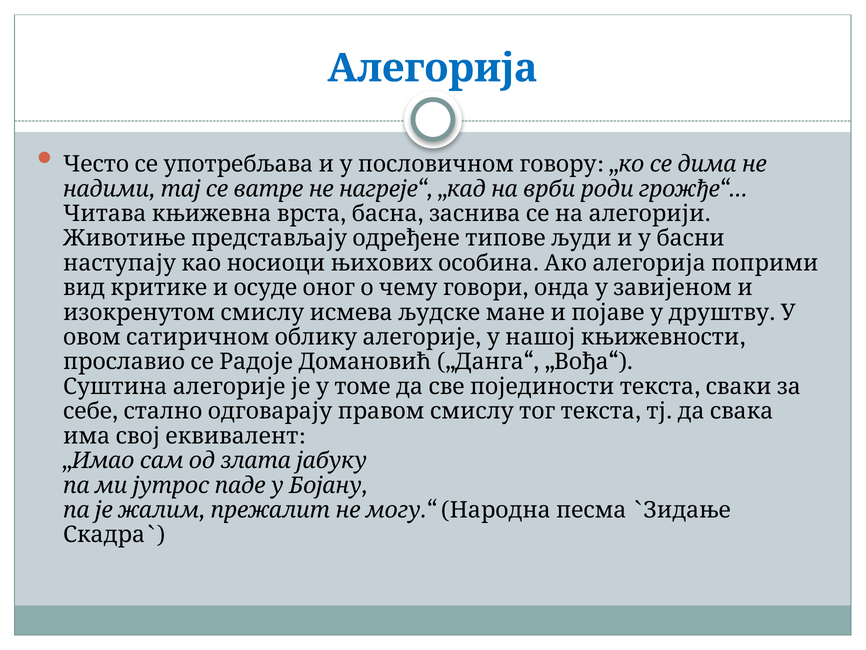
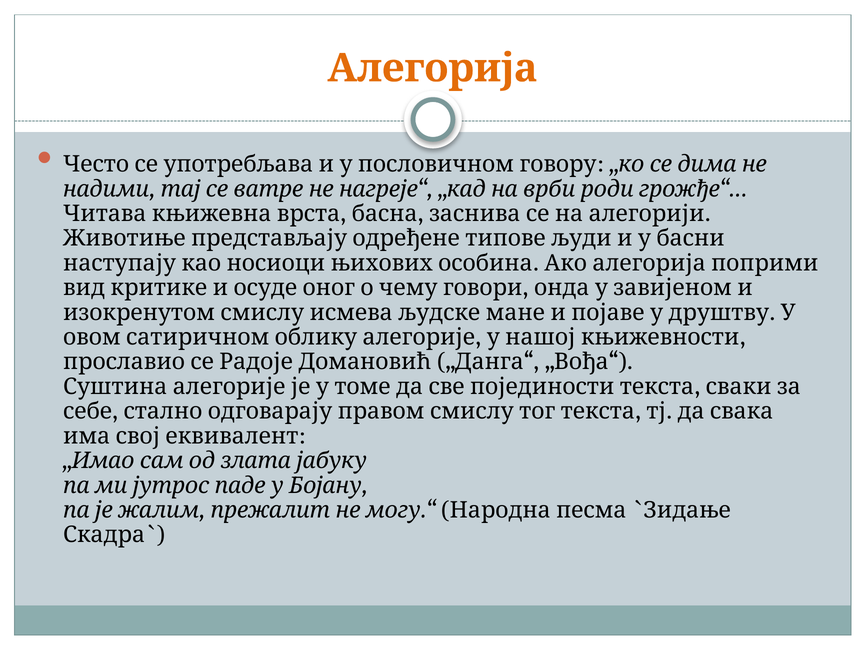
Алегорија colour: blue -> orange
